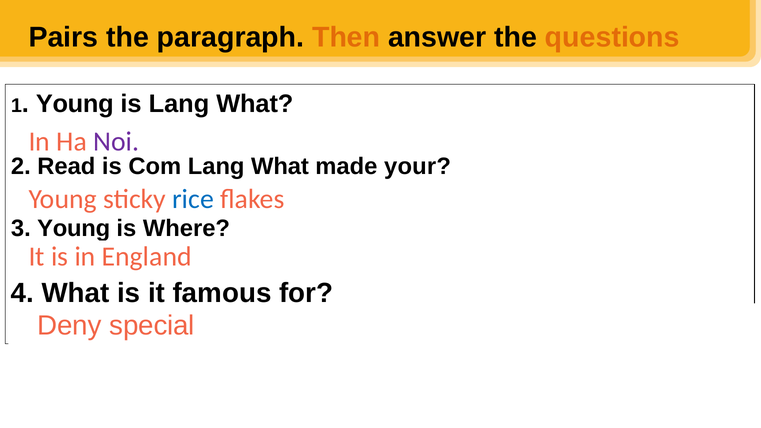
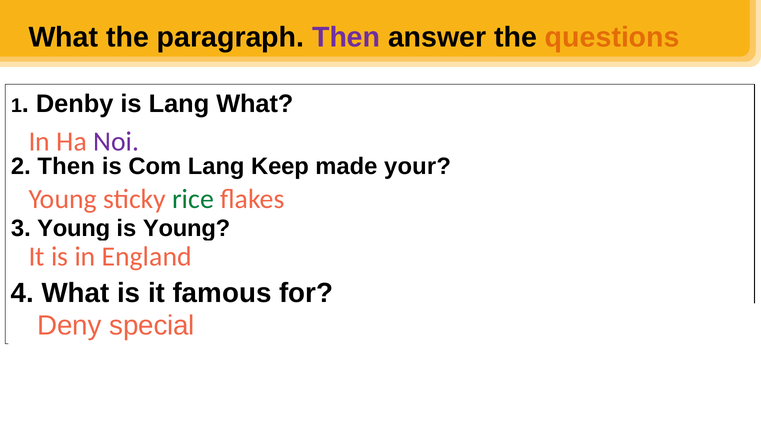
Pairs at (63, 37): Pairs -> What
Then at (346, 37) colour: orange -> purple
Young at (75, 104): Young -> Denby
2 Read: Read -> Then
Com Lang What: What -> Keep
rice colour: blue -> green
is Where: Where -> Young
